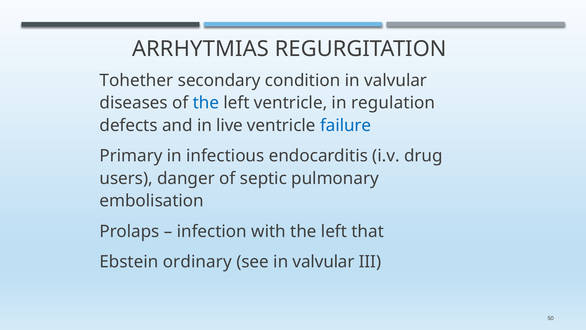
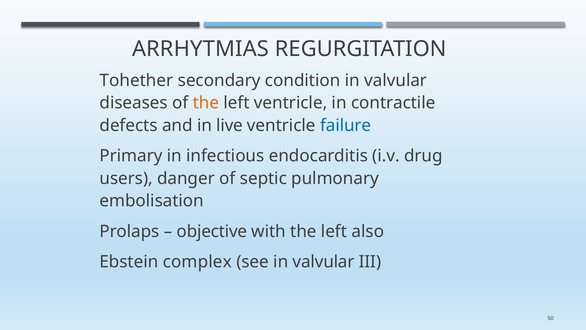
the at (206, 103) colour: blue -> orange
regulation: regulation -> contractile
infection: infection -> objective
that: that -> also
ordinary: ordinary -> complex
